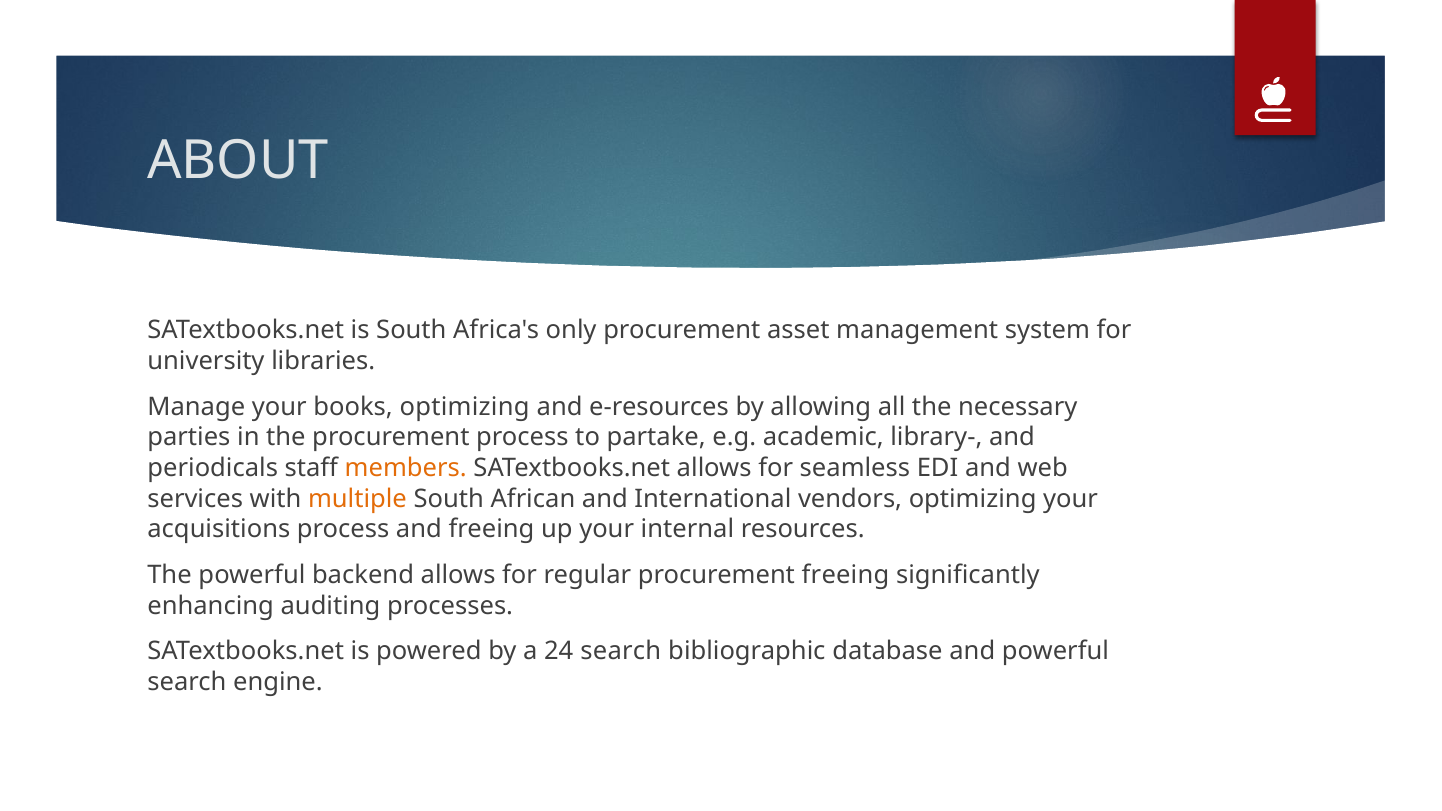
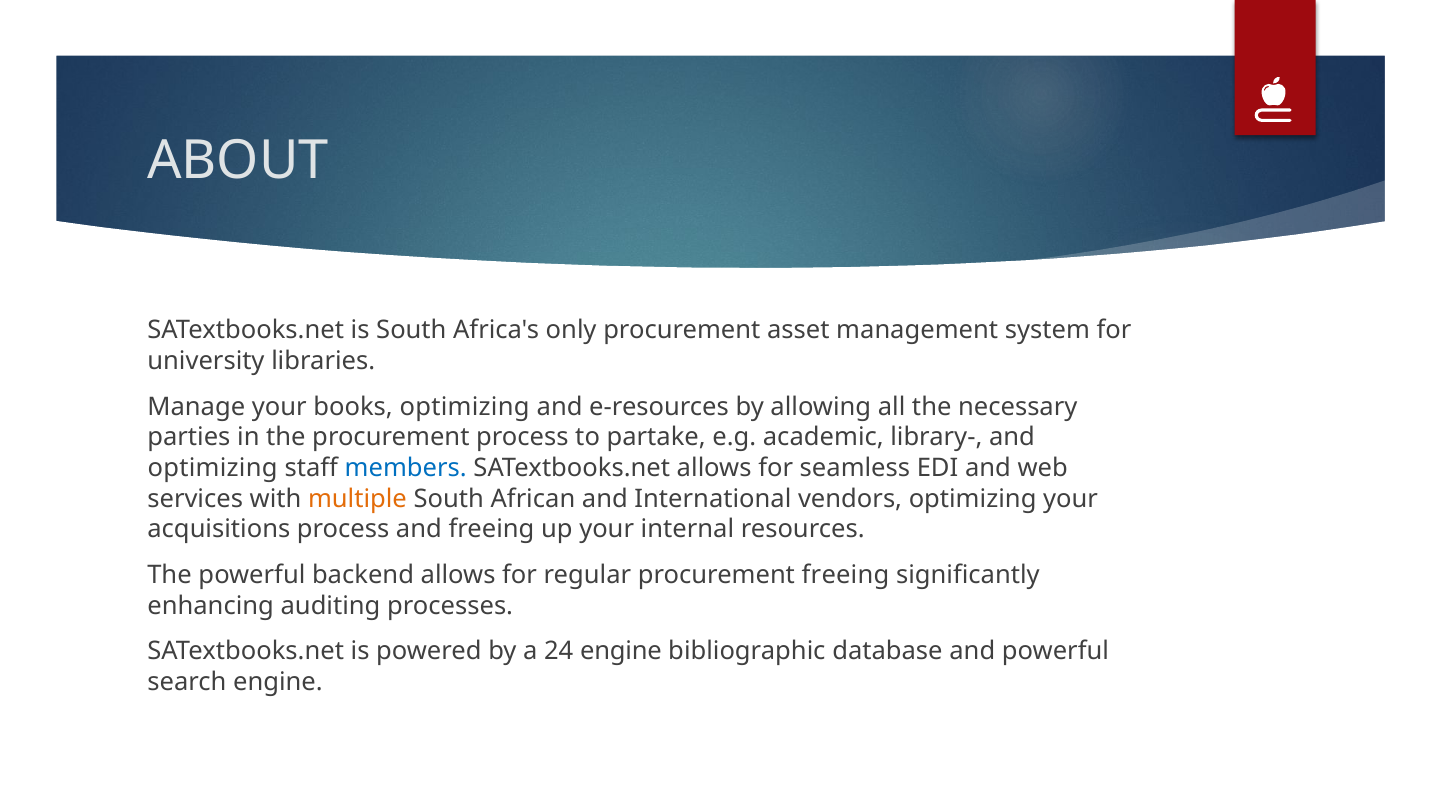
periodicals at (213, 468): periodicals -> optimizing
members colour: orange -> blue
24 search: search -> engine
